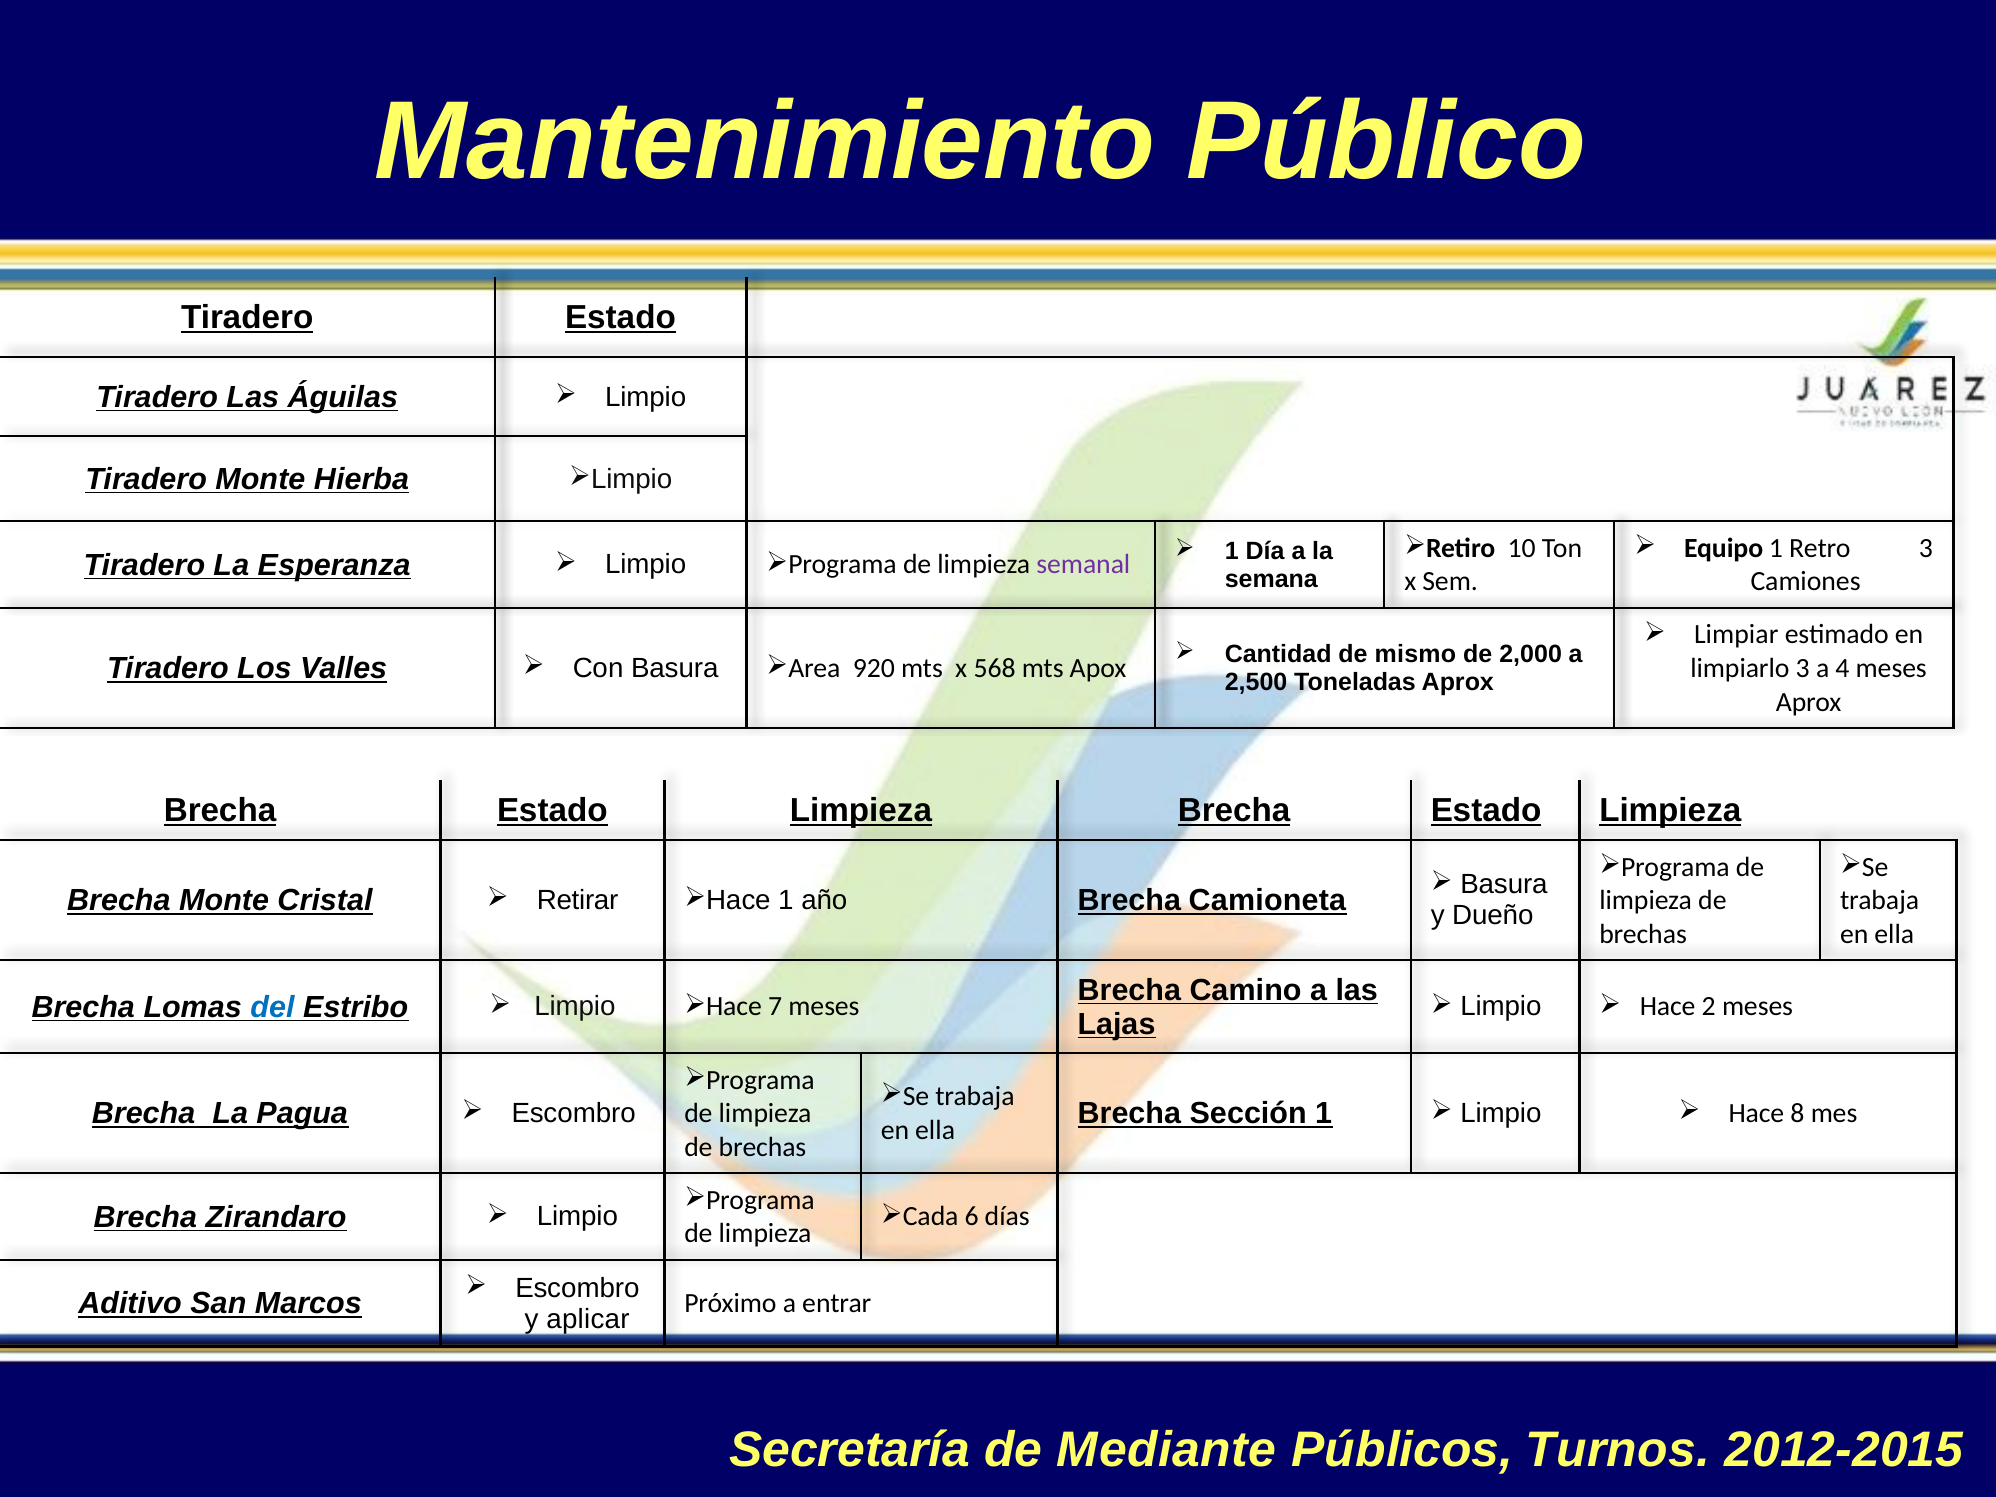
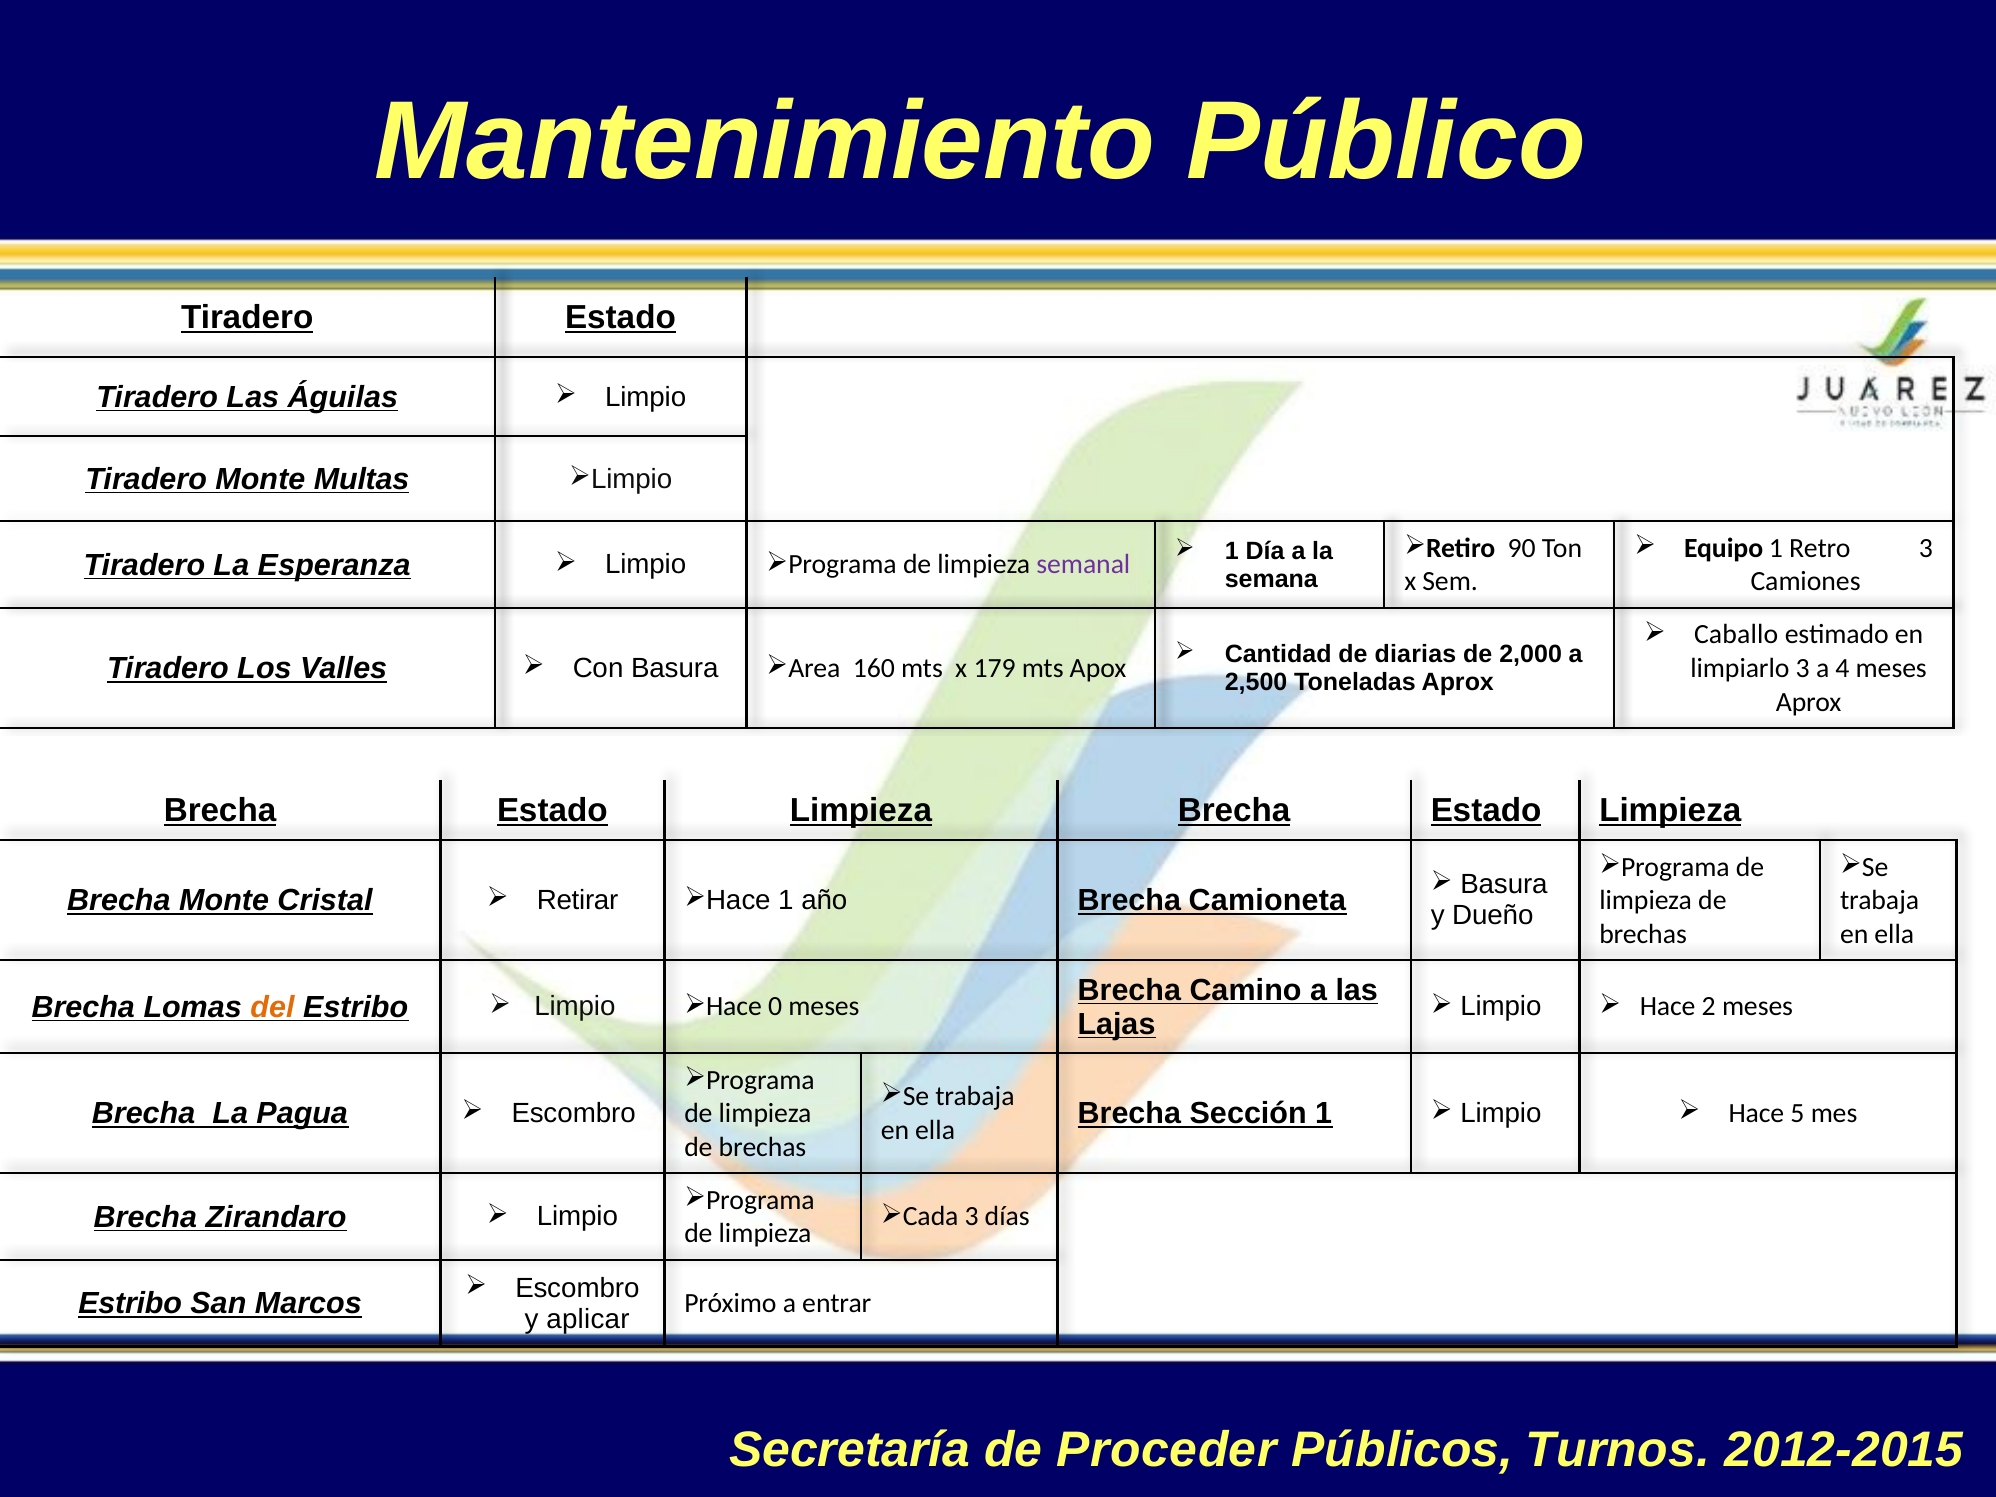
Hierba: Hierba -> Multas
10: 10 -> 90
Limpiar: Limpiar -> Caballo
mismo: mismo -> diarias
920: 920 -> 160
568: 568 -> 179
del colour: blue -> orange
7: 7 -> 0
8: 8 -> 5
6 at (972, 1217): 6 -> 3
Aditivo at (130, 1304): Aditivo -> Estribo
Mediante: Mediante -> Proceder
